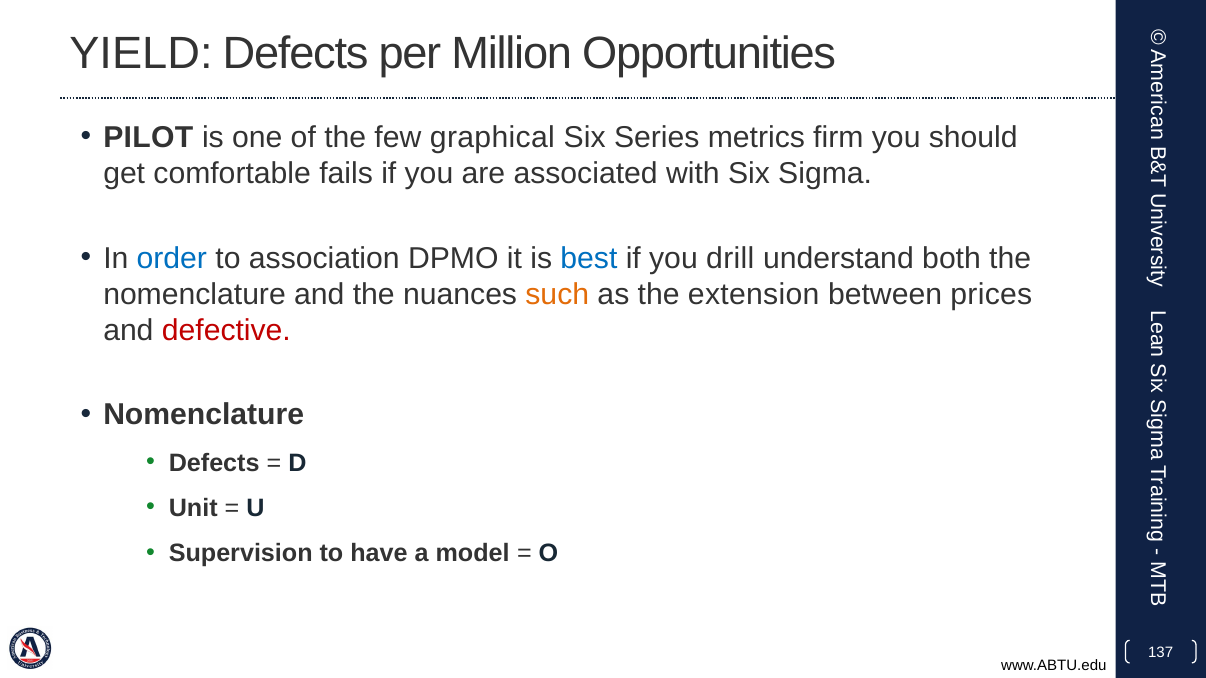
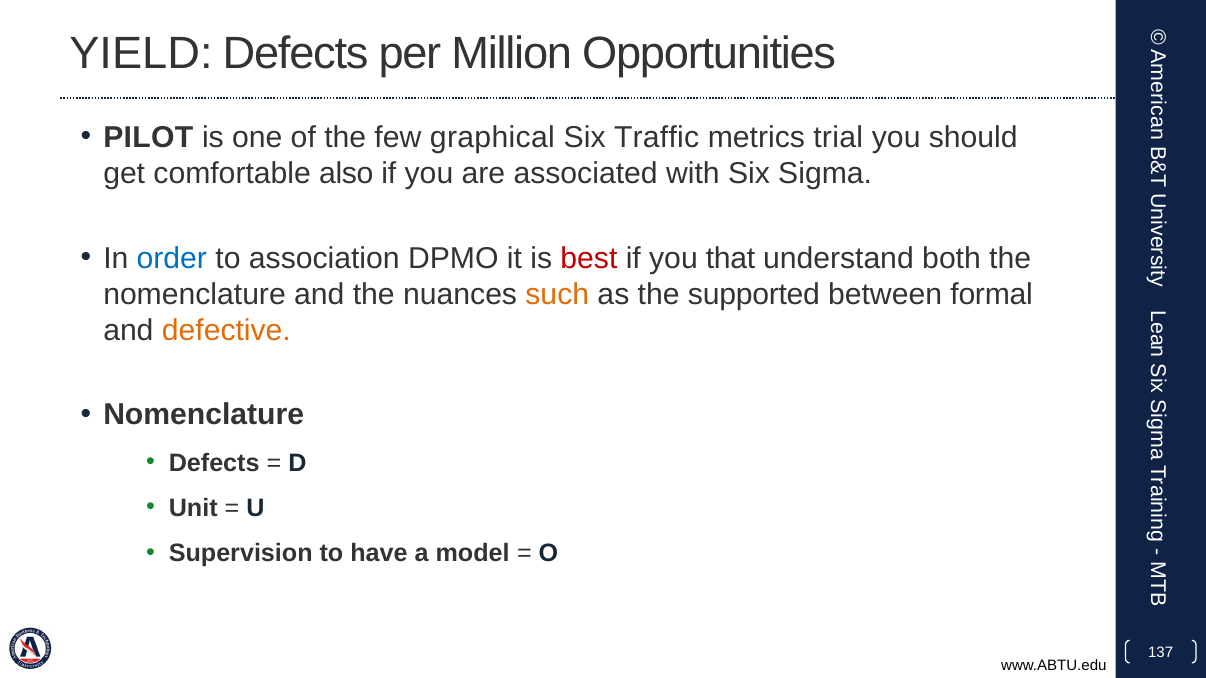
Series: Series -> Traffic
firm: firm -> trial
fails: fails -> also
best colour: blue -> red
drill: drill -> that
extension: extension -> supported
prices: prices -> formal
defective colour: red -> orange
